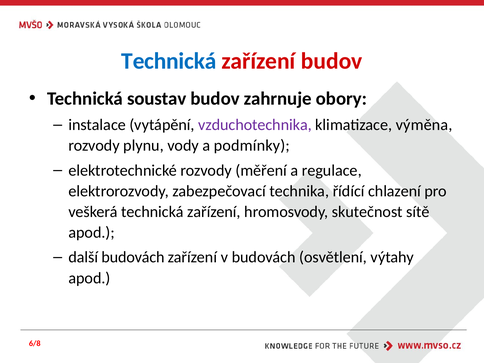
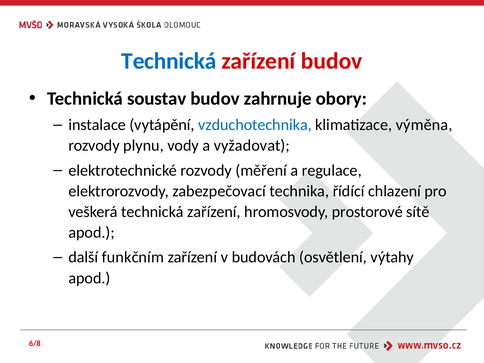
vzduchotechnika colour: purple -> blue
podmínky: podmínky -> vyžadovat
skutečnost: skutečnost -> prostorové
další budovách: budovách -> funkčním
